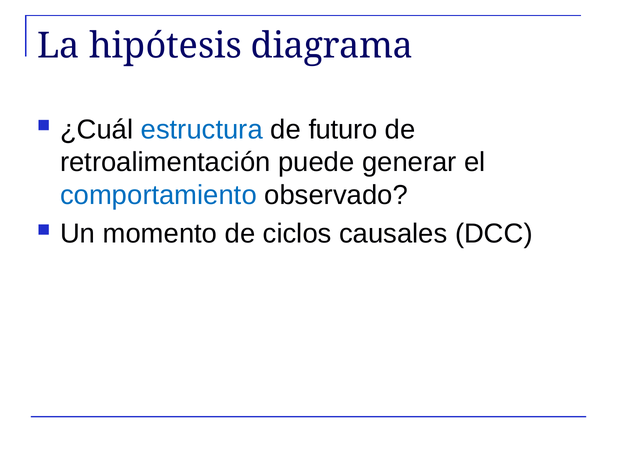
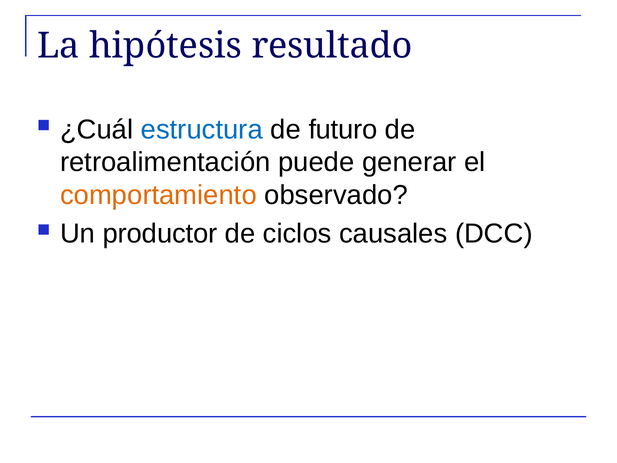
diagrama: diagrama -> resultado
comportamiento colour: blue -> orange
momento: momento -> productor
